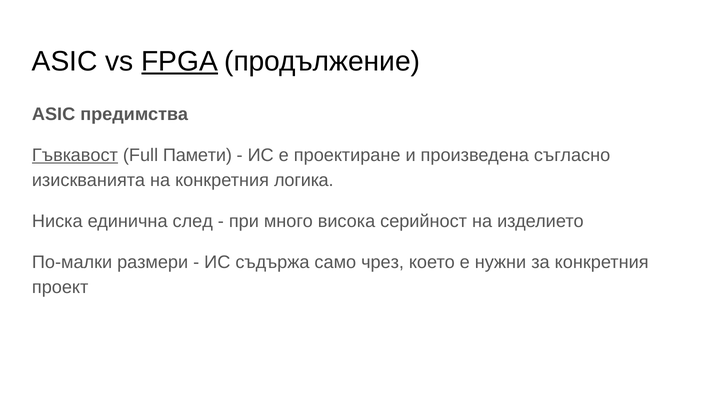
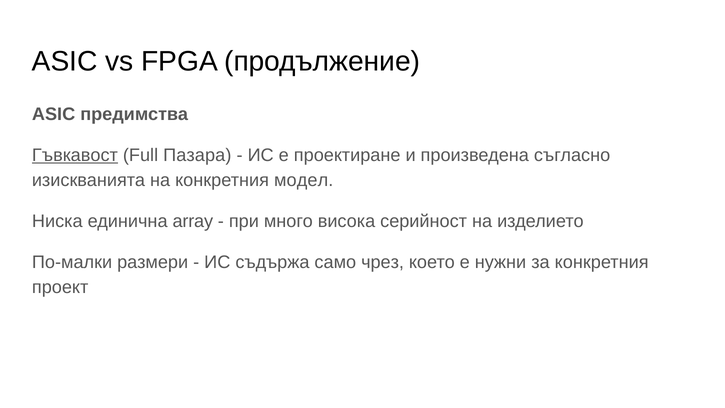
FPGA underline: present -> none
Памети: Памети -> Пазара
логика: логика -> модел
след: след -> array
